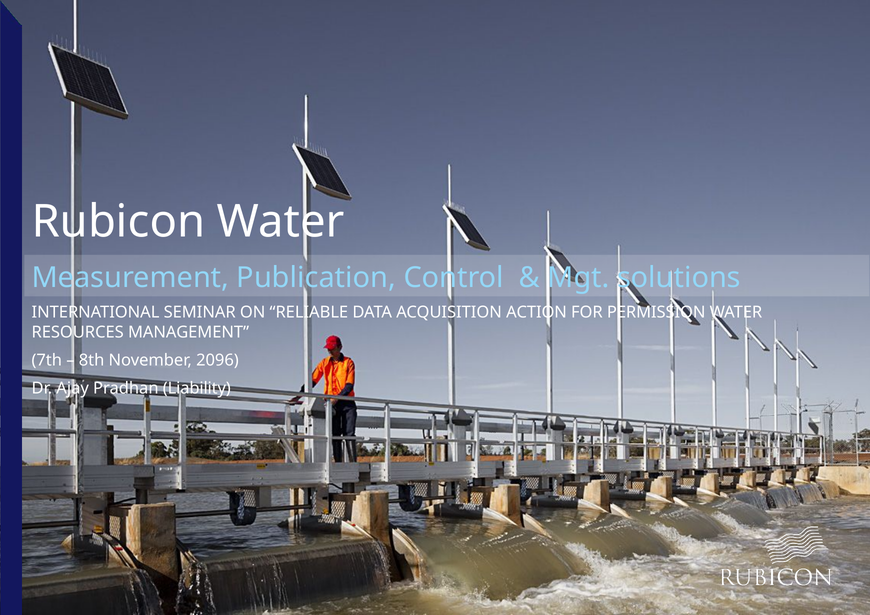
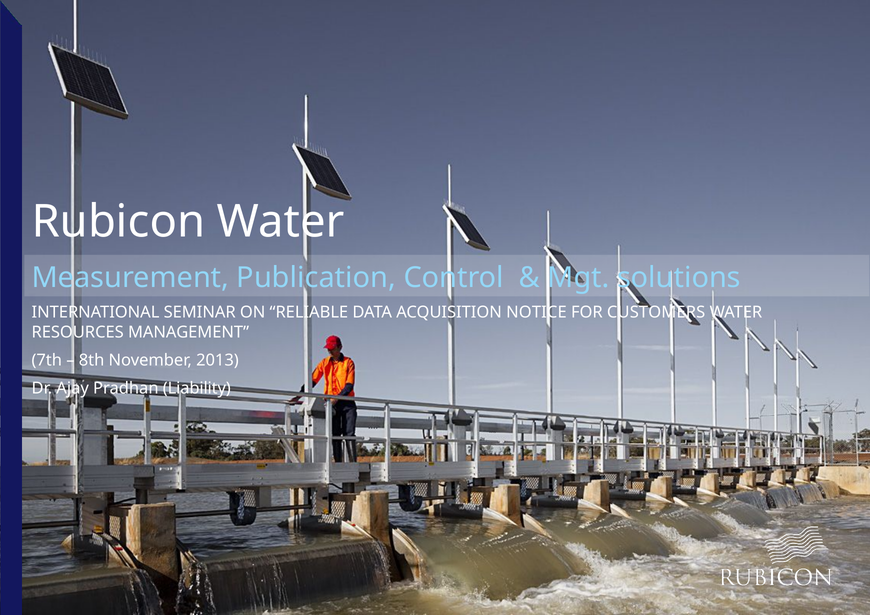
ACTION: ACTION -> NOTICE
PERMISSION: PERMISSION -> CUSTOMERS
2096: 2096 -> 2013
